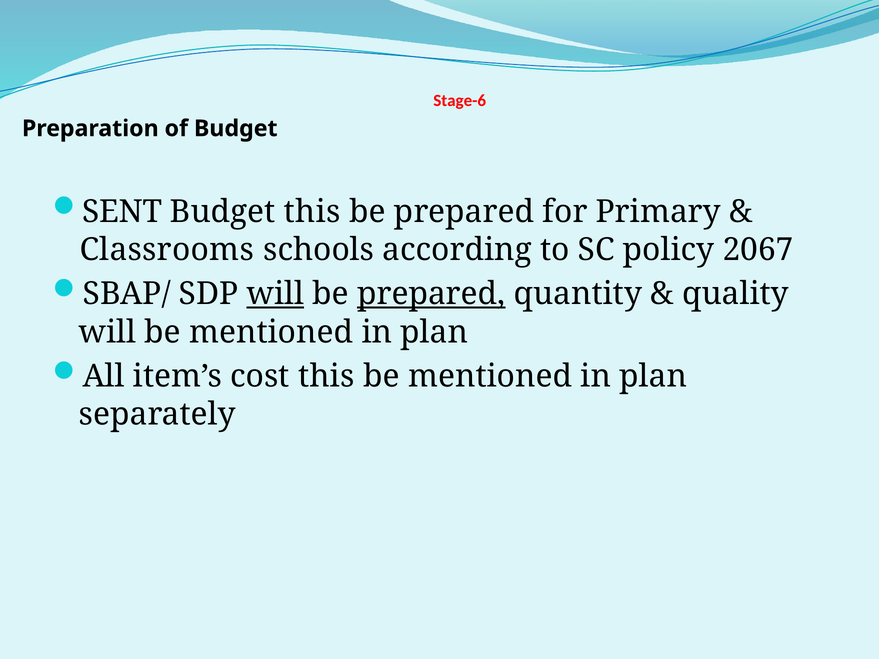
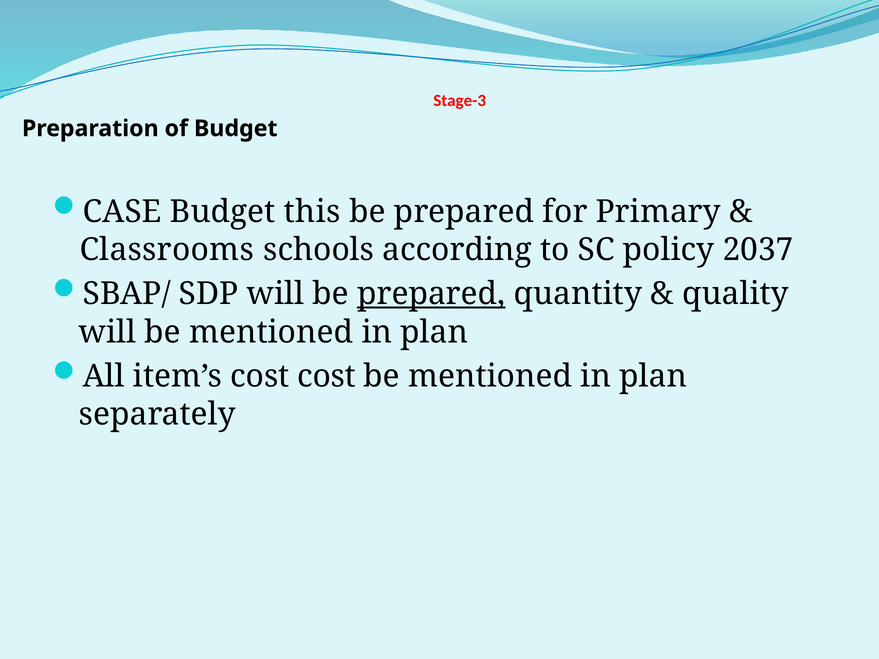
Stage-6: Stage-6 -> Stage-3
SENT: SENT -> CASE
2067: 2067 -> 2037
will at (275, 294) underline: present -> none
cost this: this -> cost
